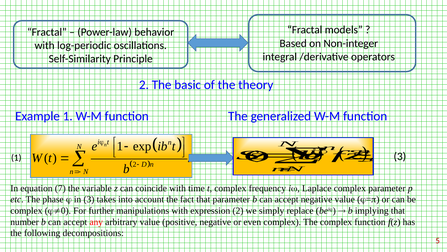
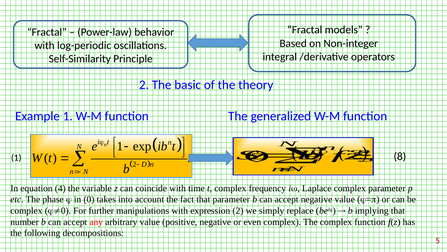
3 at (400, 156): 3 -> 8
7: 7 -> 4
in 3: 3 -> 0
